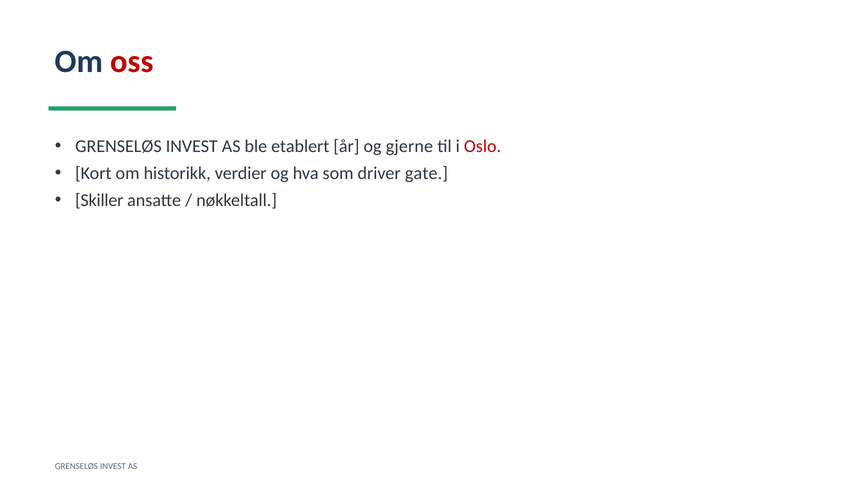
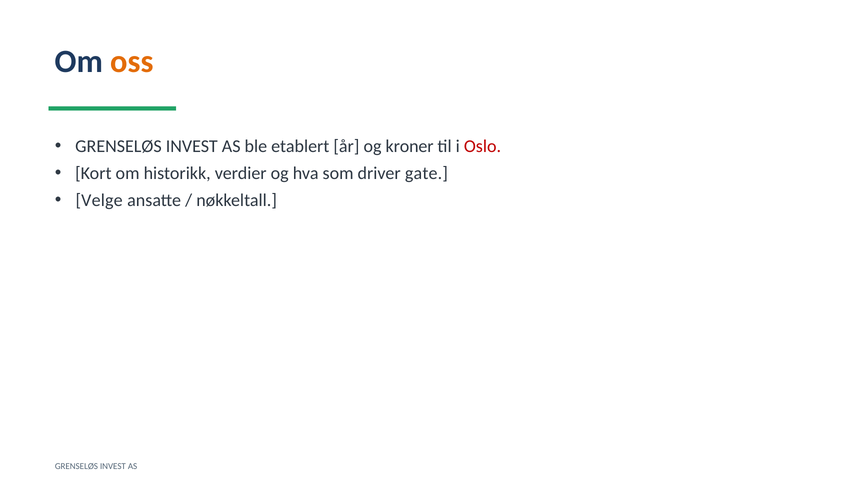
oss colour: red -> orange
gjerne: gjerne -> kroner
Skiller: Skiller -> Velge
